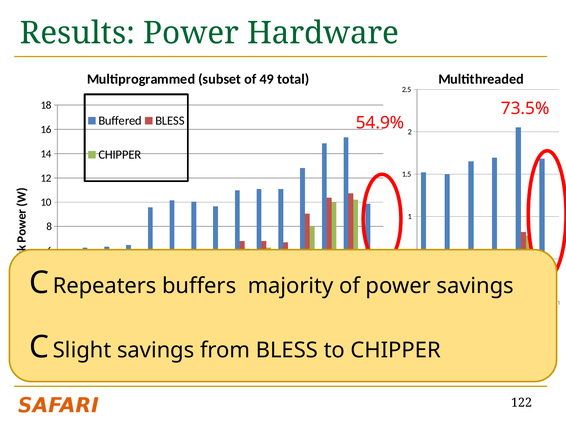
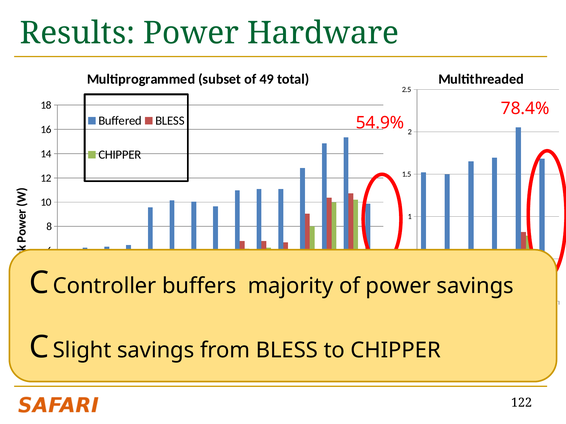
73.5%: 73.5% -> 78.4%
Repeaters: Repeaters -> Controller
